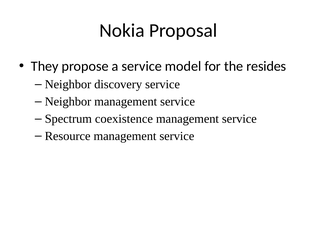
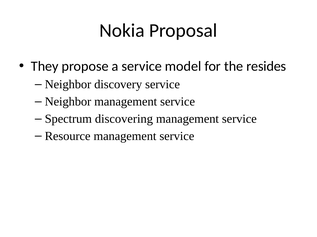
coexistence: coexistence -> discovering
